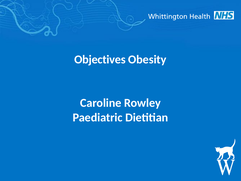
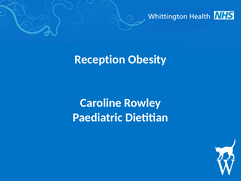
Objectives: Objectives -> Reception
